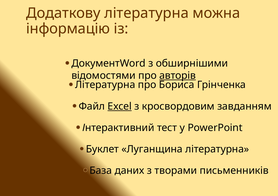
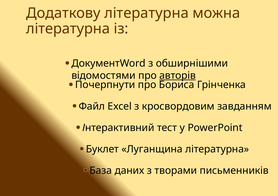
інформацію at (68, 29): інформацію -> літературна
Літературна at (105, 85): Літературна -> Почерпнути
Excel underline: present -> none
